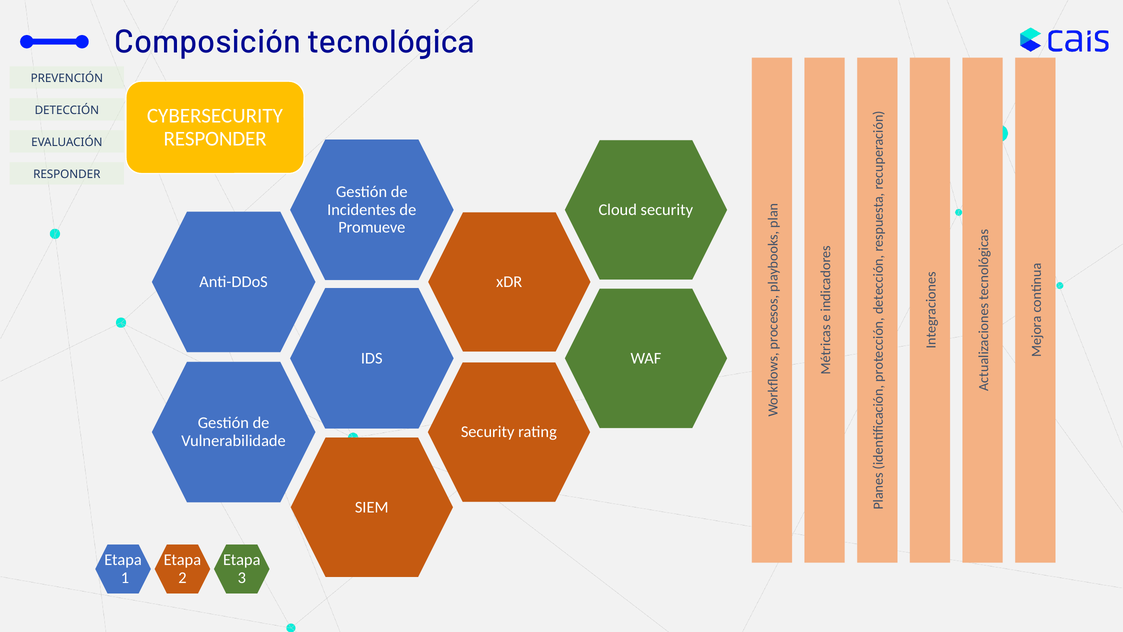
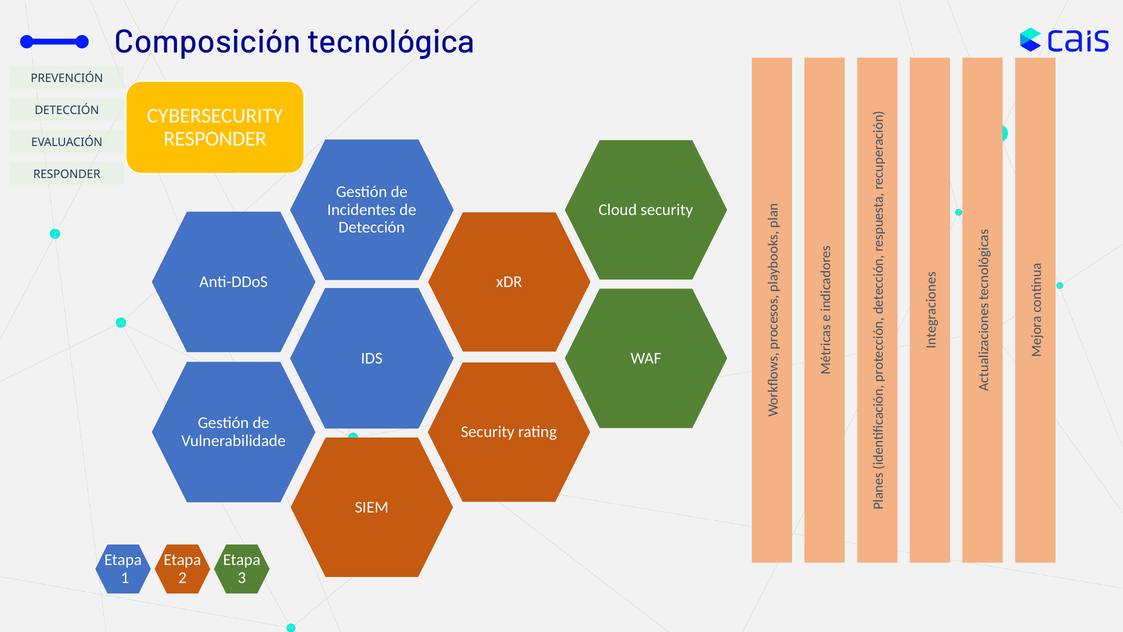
Promueve at (372, 227): Promueve -> Detección
